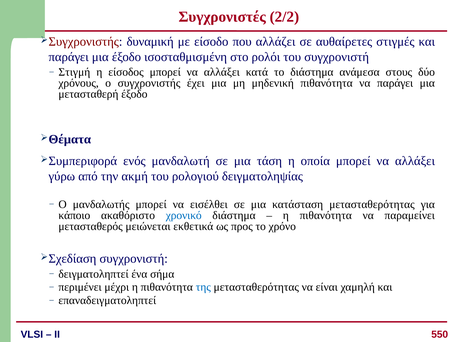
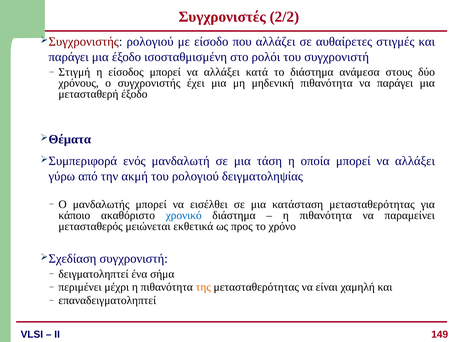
δυναμική at (150, 42): δυναμική -> ρολογιού
της colour: blue -> orange
550: 550 -> 149
